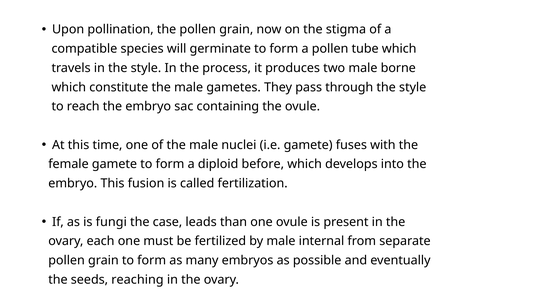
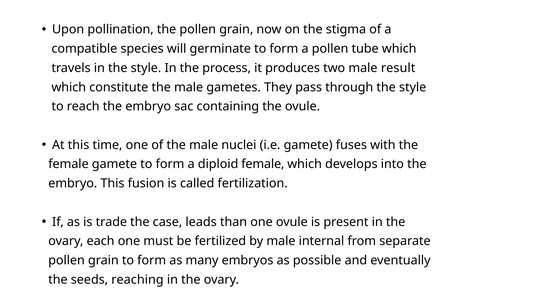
borne: borne -> result
diploid before: before -> female
fungi: fungi -> trade
